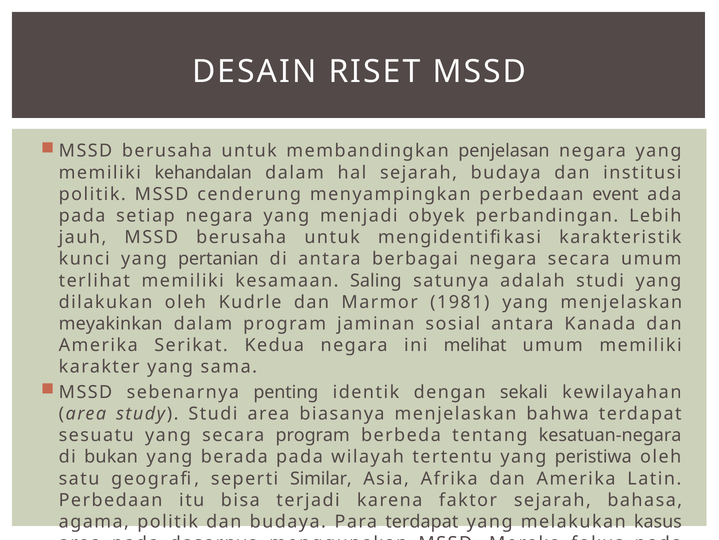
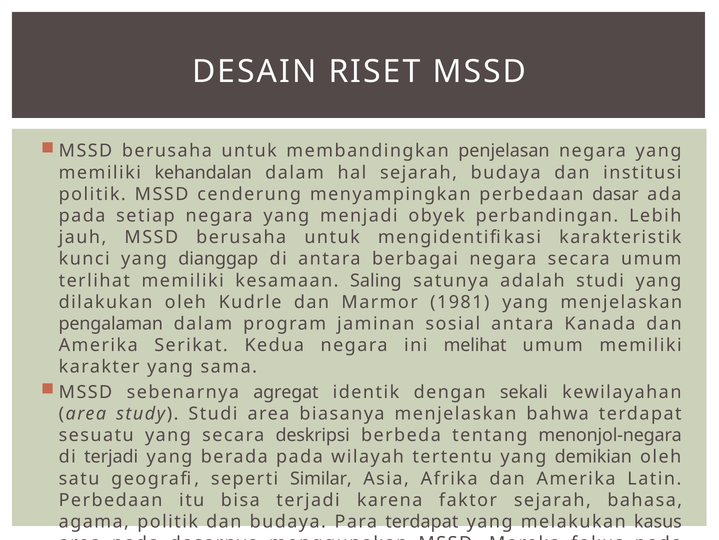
event: event -> dasar
pertanian: pertanian -> dianggap
meyakinkan: meyakinkan -> pengalaman
penting: penting -> agregat
secara program: program -> deskripsi
kesatuan-negara: kesatuan-negara -> menonjol-negara
di bukan: bukan -> terjadi
peristiwa: peristiwa -> demikian
